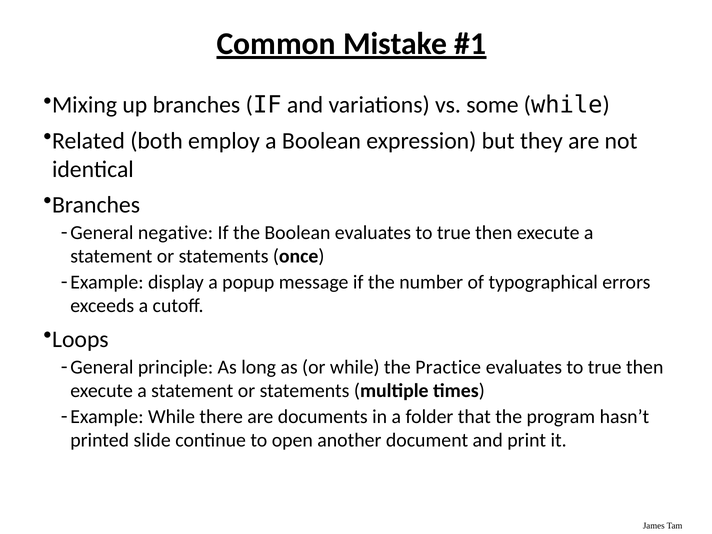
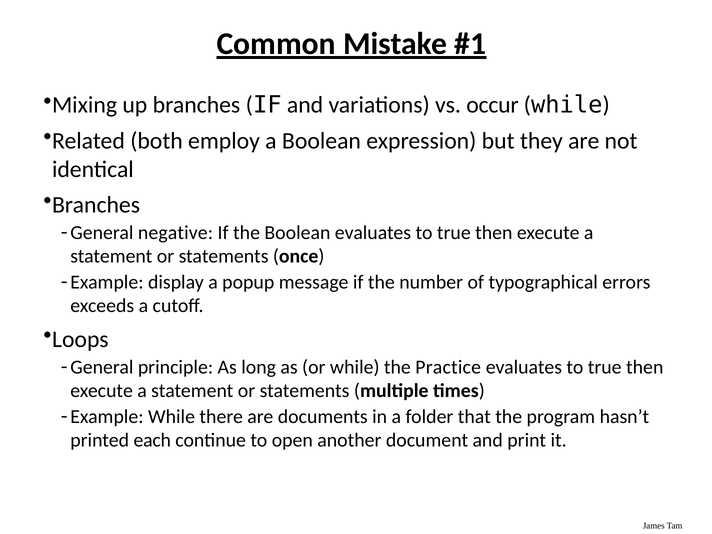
some: some -> occur
slide: slide -> each
